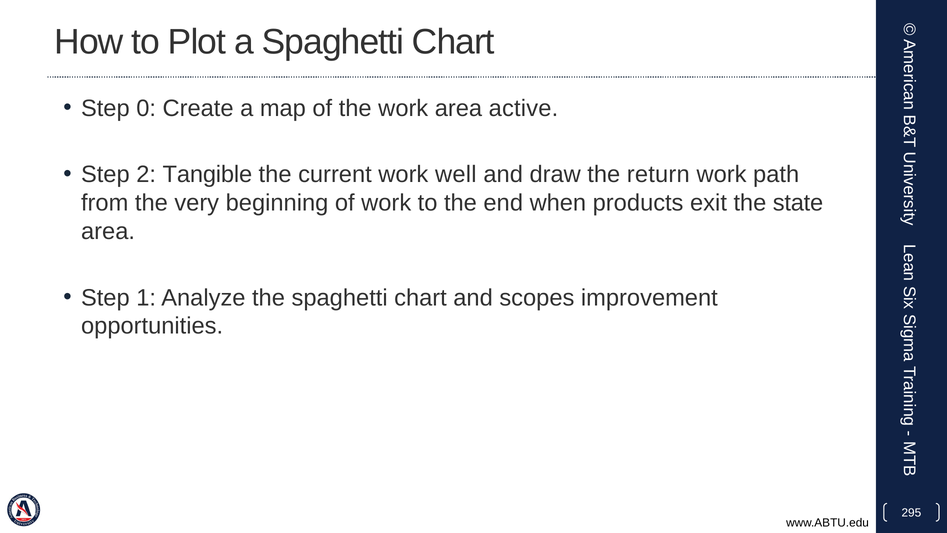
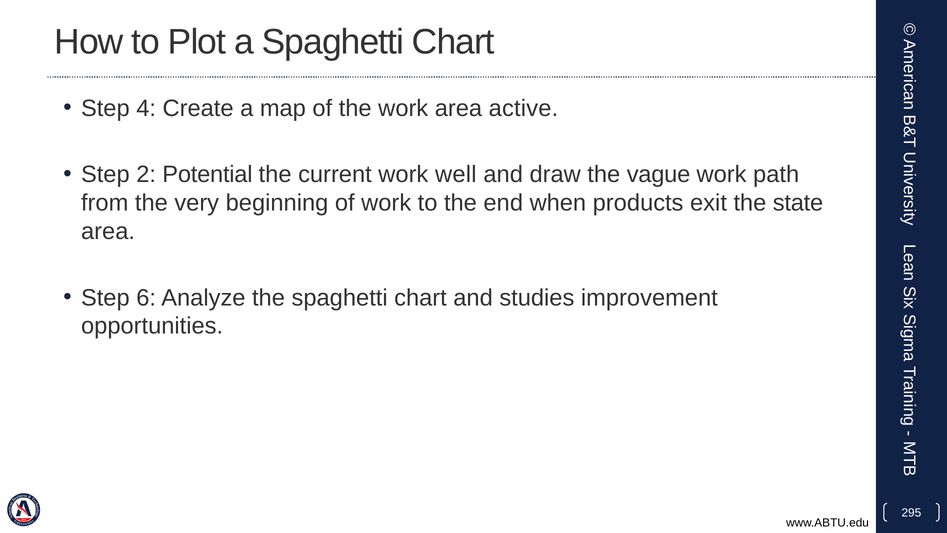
0: 0 -> 4
Tangible: Tangible -> Potential
return: return -> vague
1: 1 -> 6
scopes: scopes -> studies
